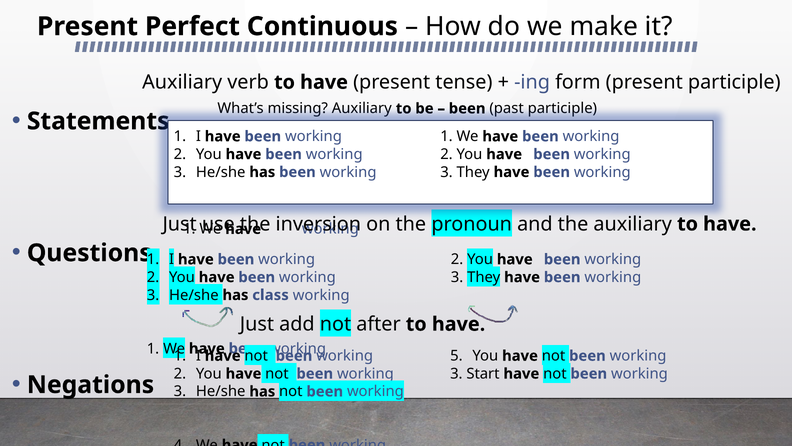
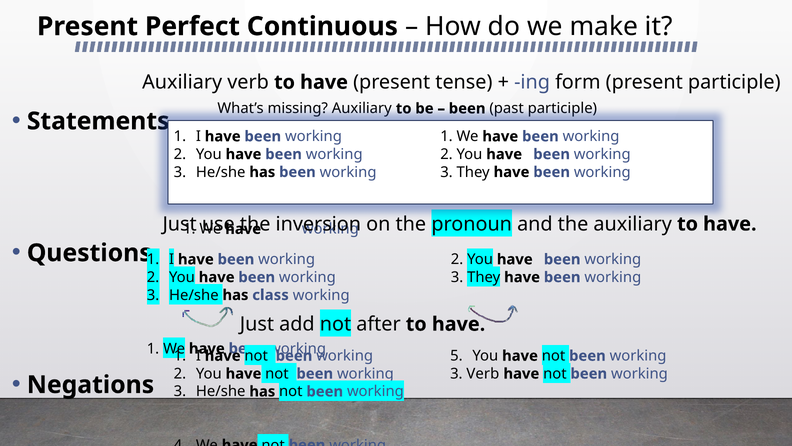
3 Start: Start -> Verb
